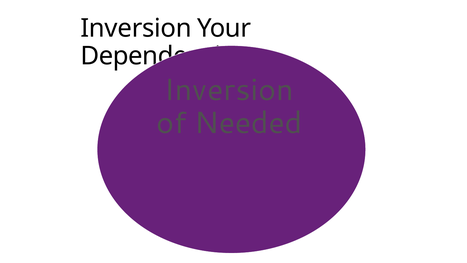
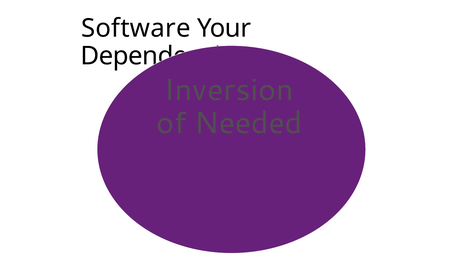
Inversion at (136, 28): Inversion -> Software
